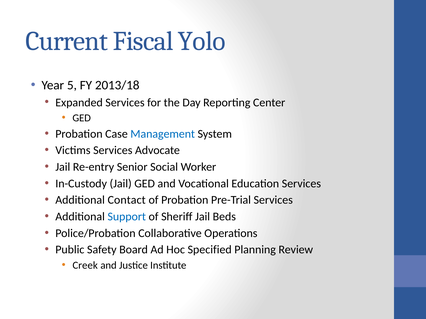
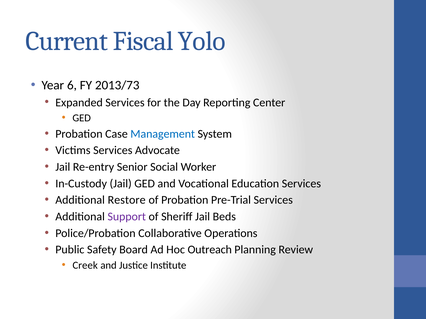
5: 5 -> 6
2013/18: 2013/18 -> 2013/73
Contact: Contact -> Restore
Support colour: blue -> purple
Specified: Specified -> Outreach
